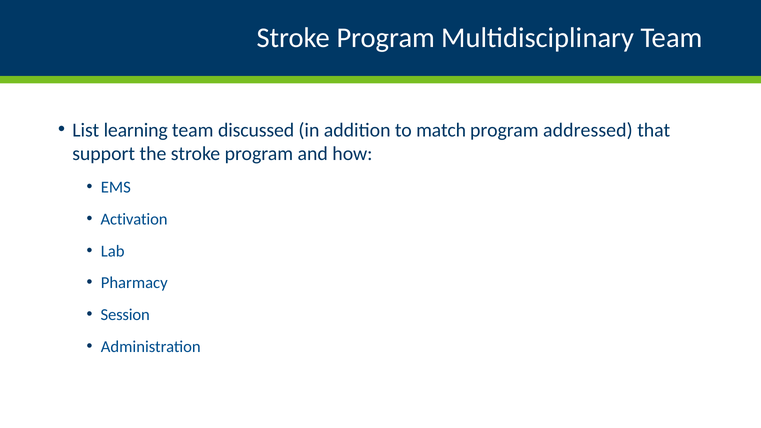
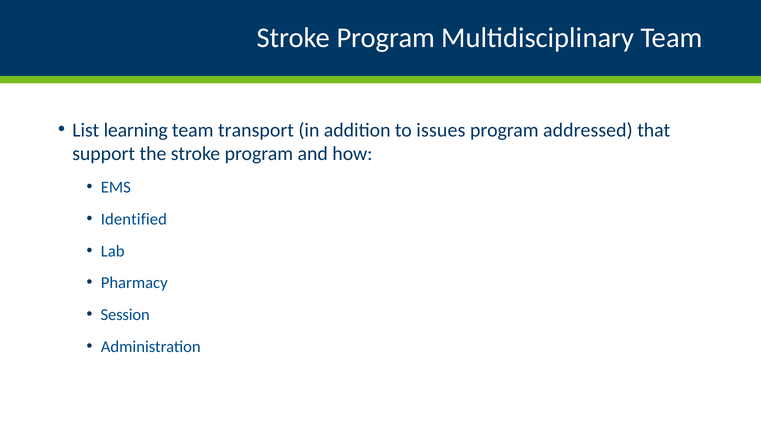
discussed: discussed -> transport
match: match -> issues
Activation: Activation -> Identified
